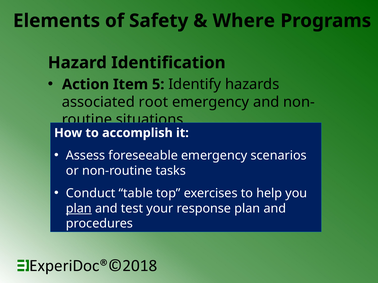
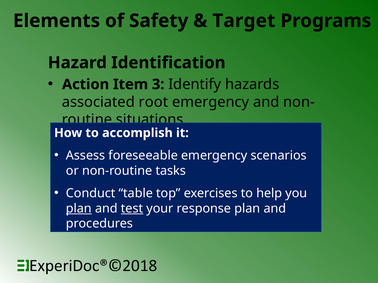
Where: Where -> Target
5: 5 -> 3
test underline: none -> present
